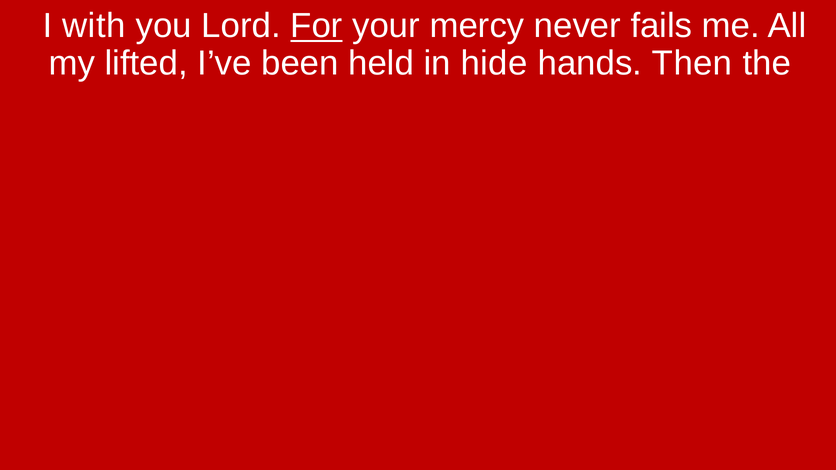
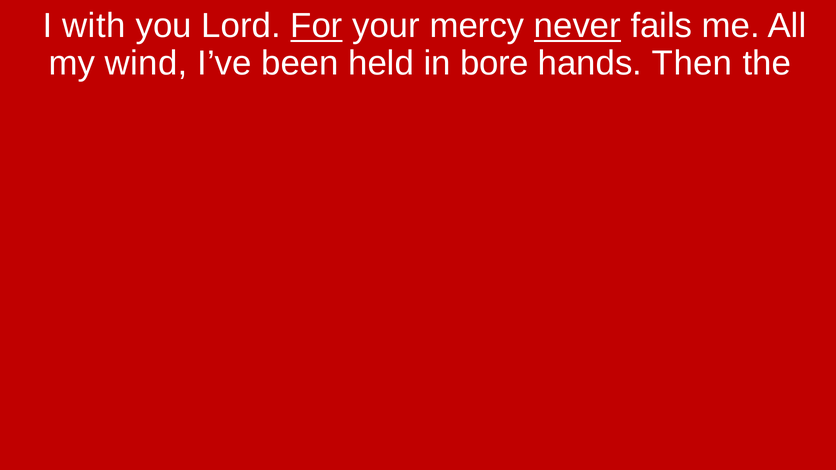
never underline: none -> present
lifted: lifted -> wind
hide: hide -> bore
